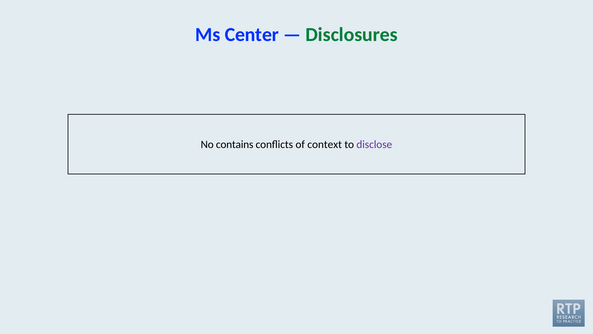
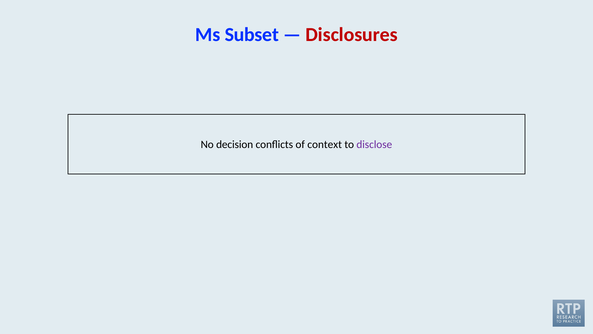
Center: Center -> Subset
Disclosures colour: green -> red
contains: contains -> decision
